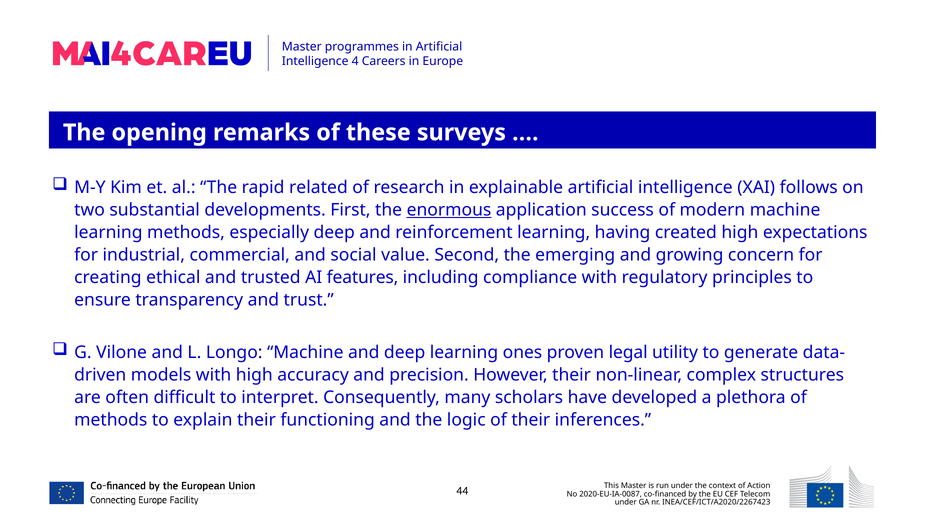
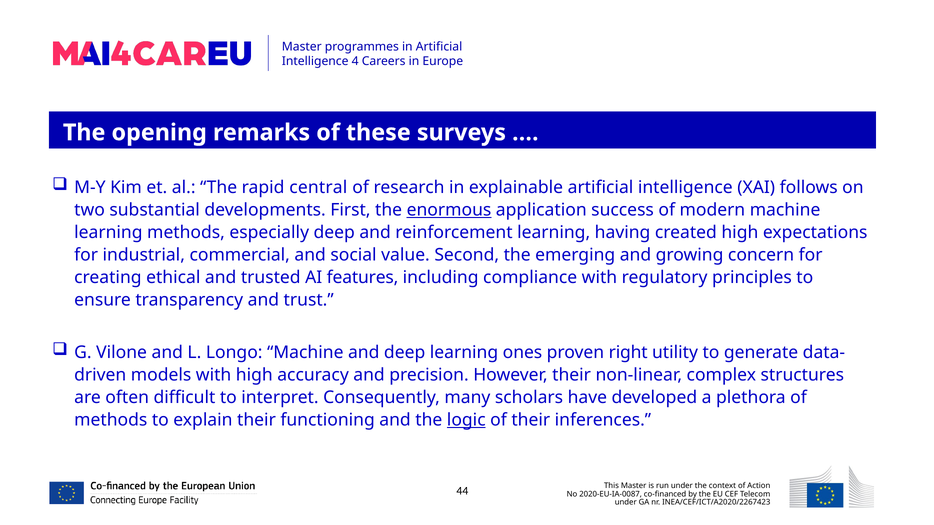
related: related -> central
legal: legal -> right
logic underline: none -> present
